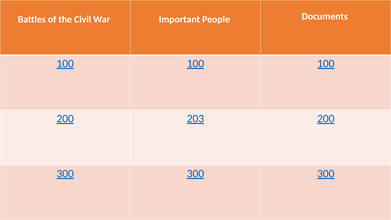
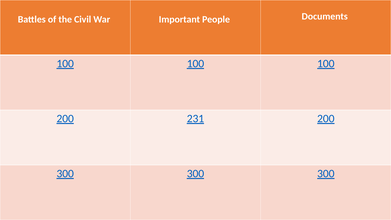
203: 203 -> 231
